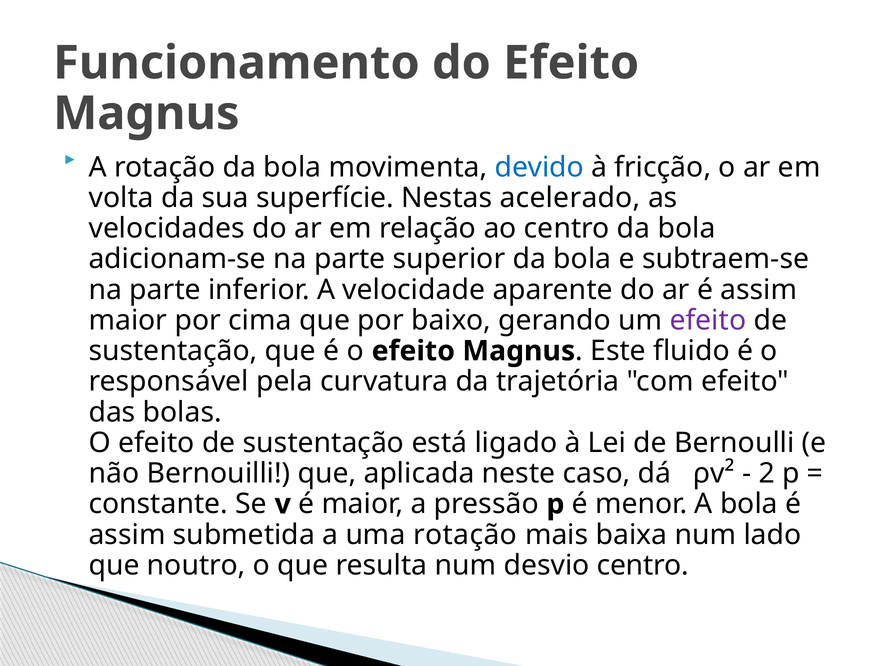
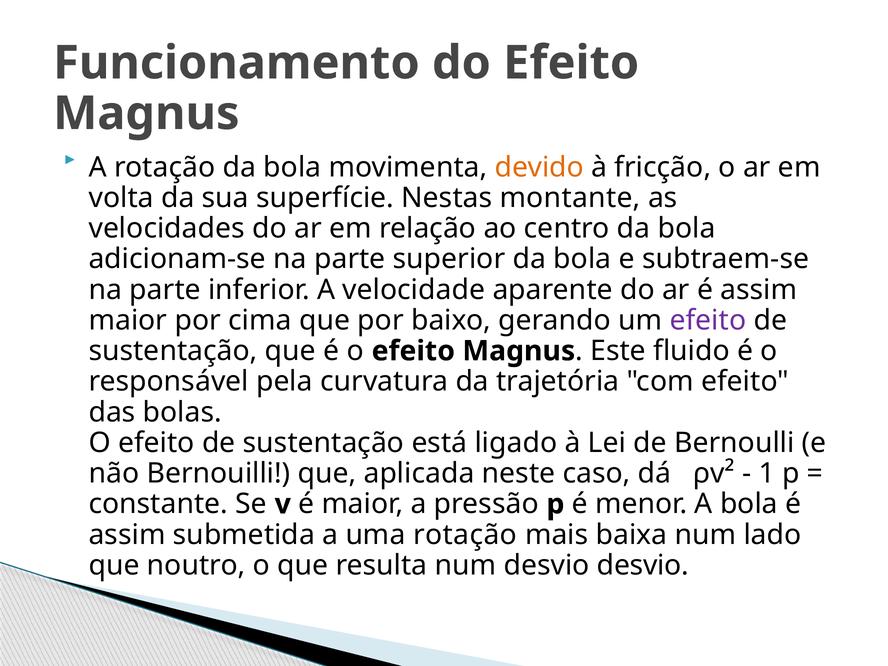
devido colour: blue -> orange
acelerado: acelerado -> montante
2: 2 -> 1
desvio centro: centro -> desvio
